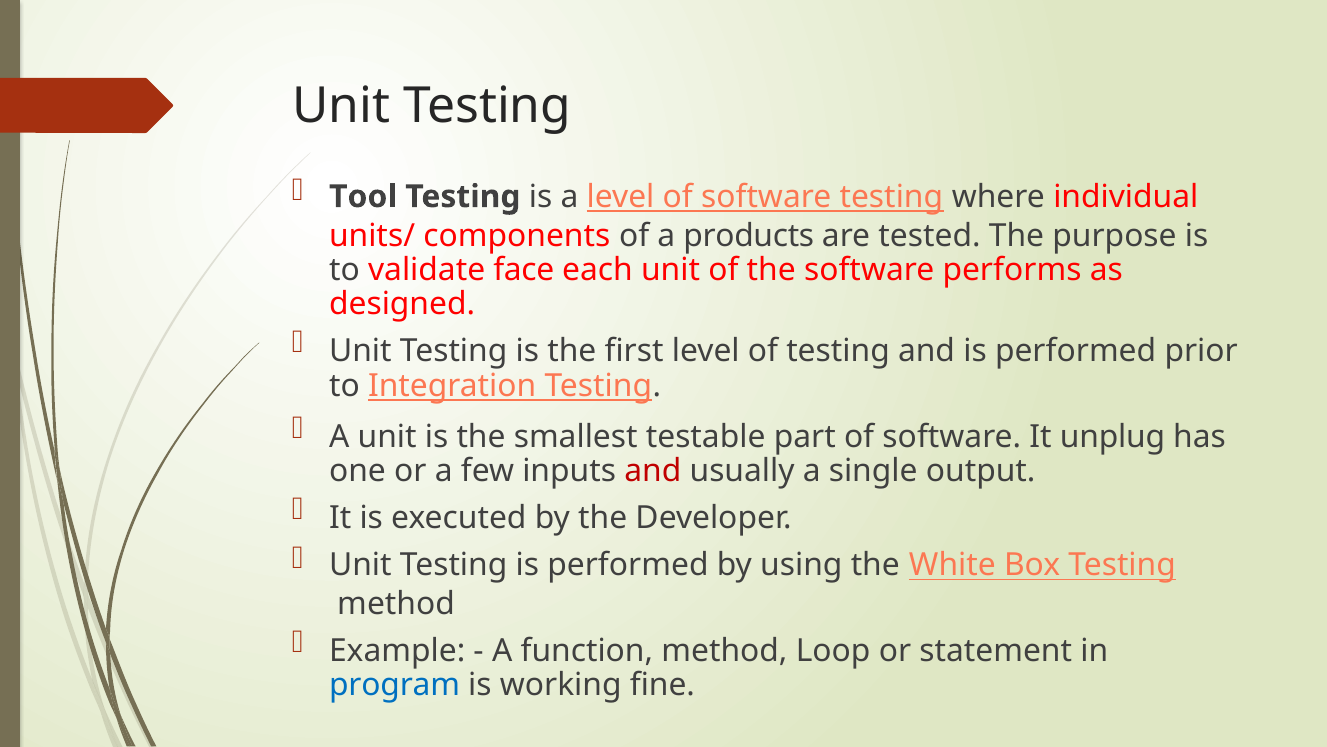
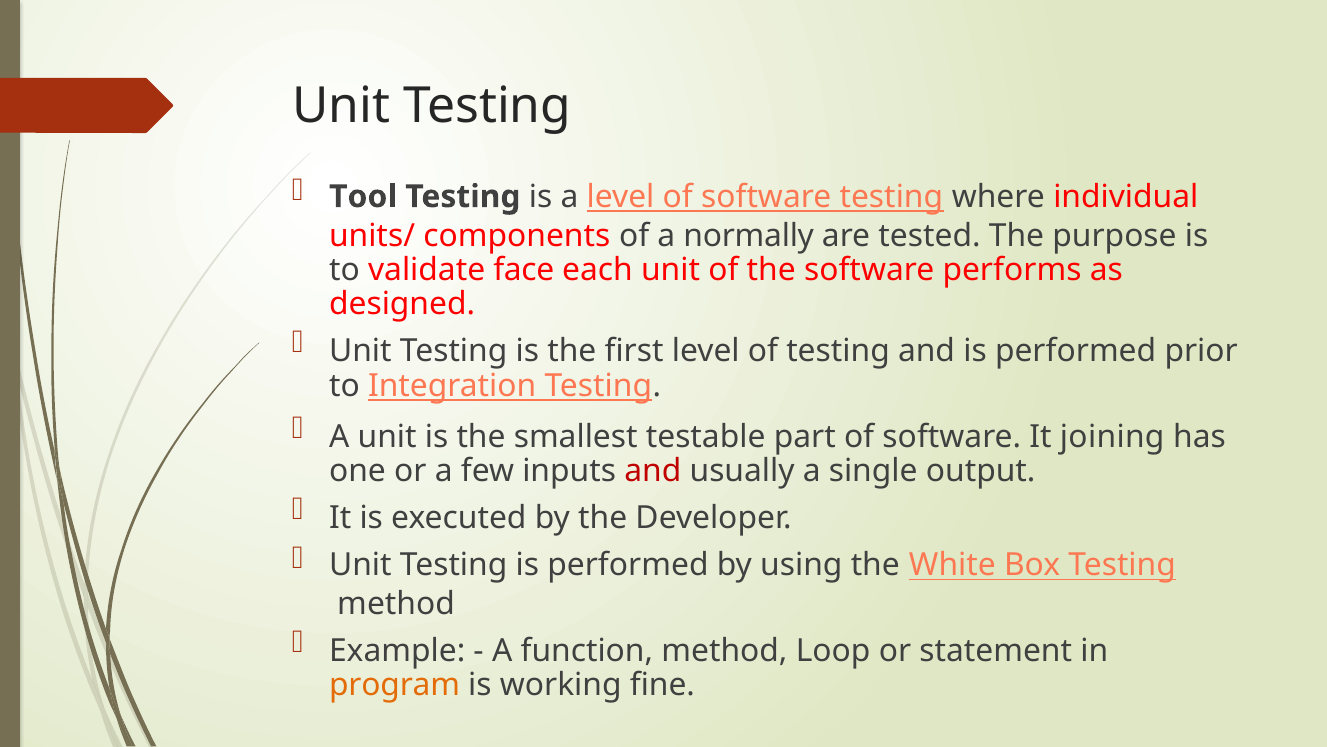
products: products -> normally
unplug: unplug -> joining
program colour: blue -> orange
